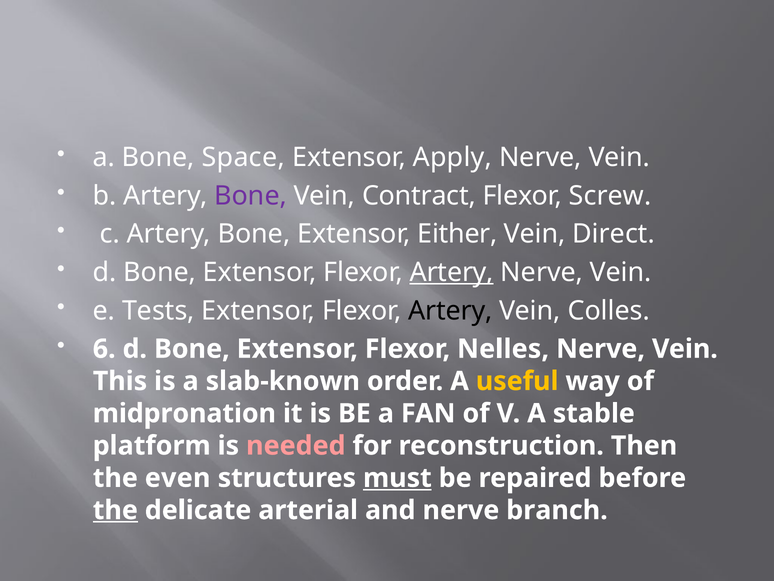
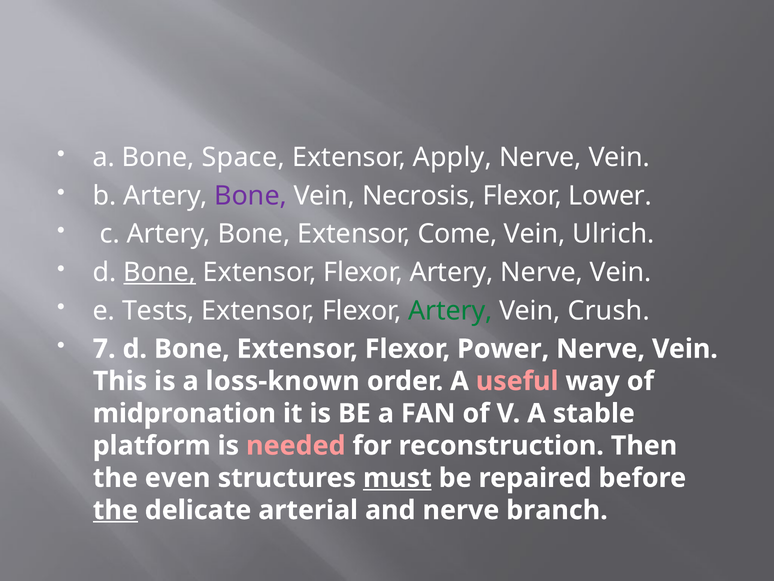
Contract: Contract -> Necrosis
Screw: Screw -> Lower
Either: Either -> Come
Direct: Direct -> Ulrich
Bone at (160, 272) underline: none -> present
Artery at (452, 272) underline: present -> none
Artery at (450, 310) colour: black -> green
Colles: Colles -> Crush
6: 6 -> 7
Nelles: Nelles -> Power
slab-known: slab-known -> loss-known
useful colour: yellow -> pink
